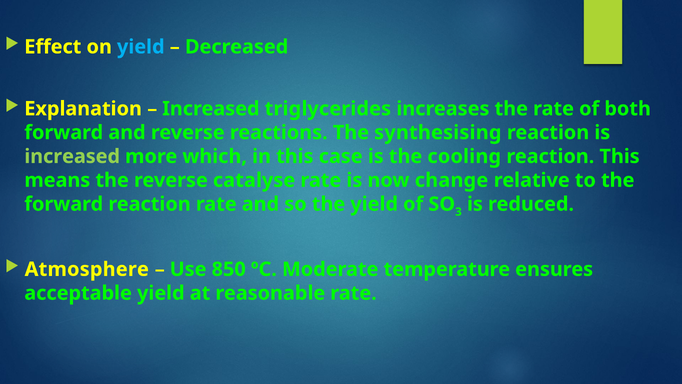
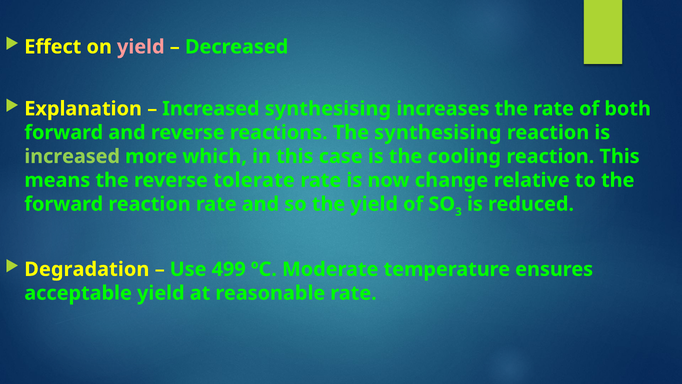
yield at (141, 47) colour: light blue -> pink
Increased triglycerides: triglycerides -> synthesising
catalyse: catalyse -> tolerate
Atmosphere: Atmosphere -> Degradation
850: 850 -> 499
